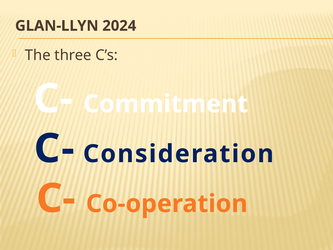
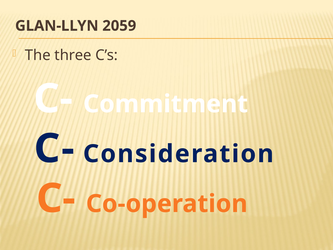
2024: 2024 -> 2059
